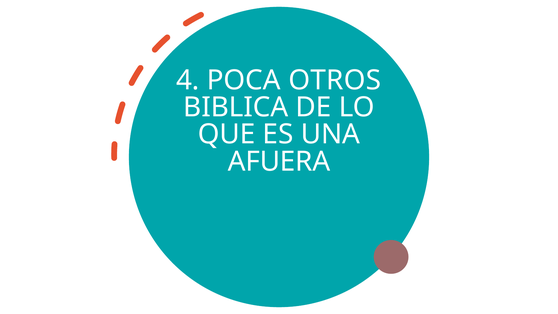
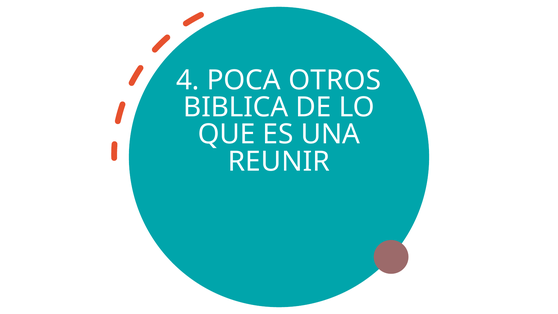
AFUERA: AFUERA -> REUNIR
